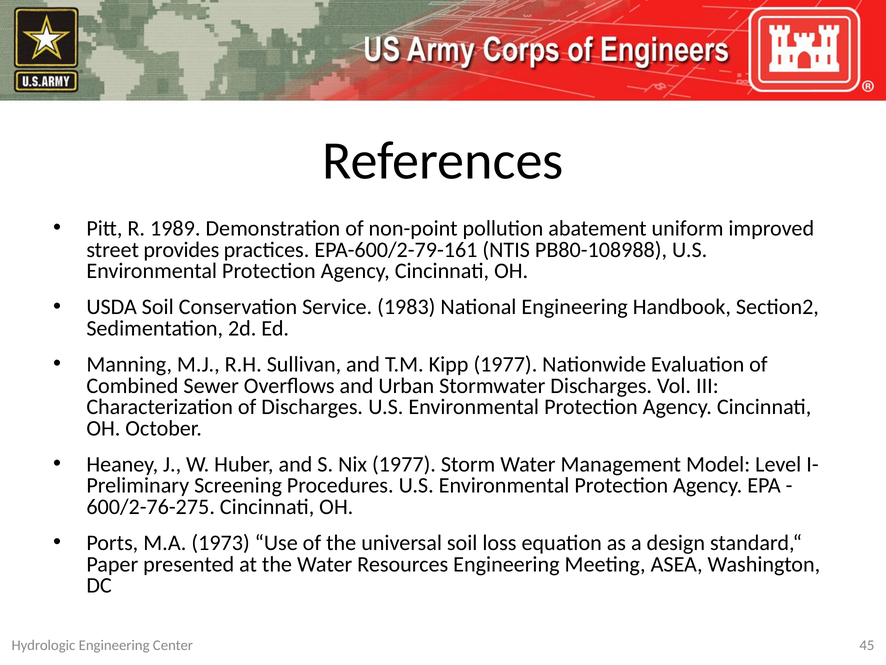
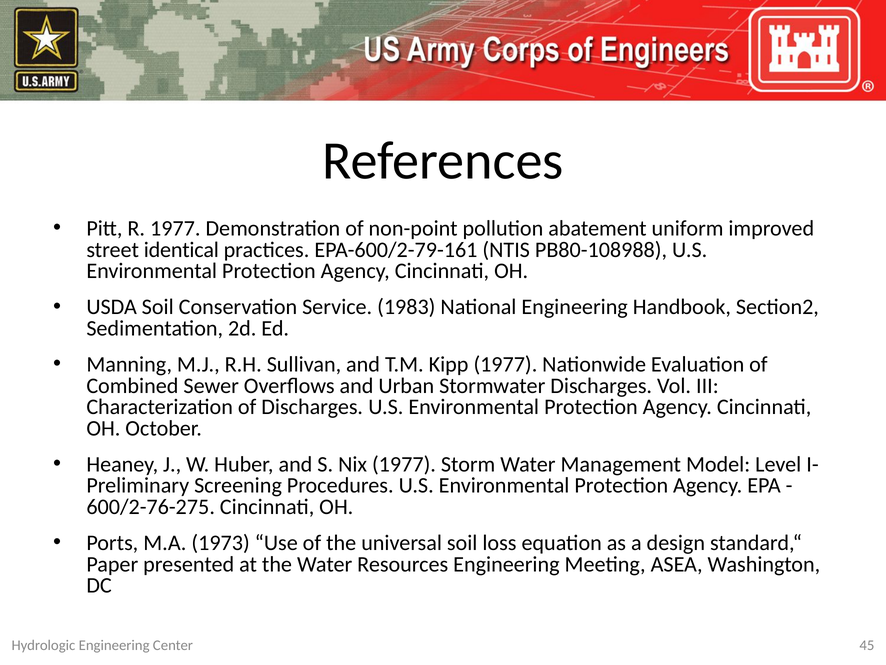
R 1989: 1989 -> 1977
provides: provides -> identical
